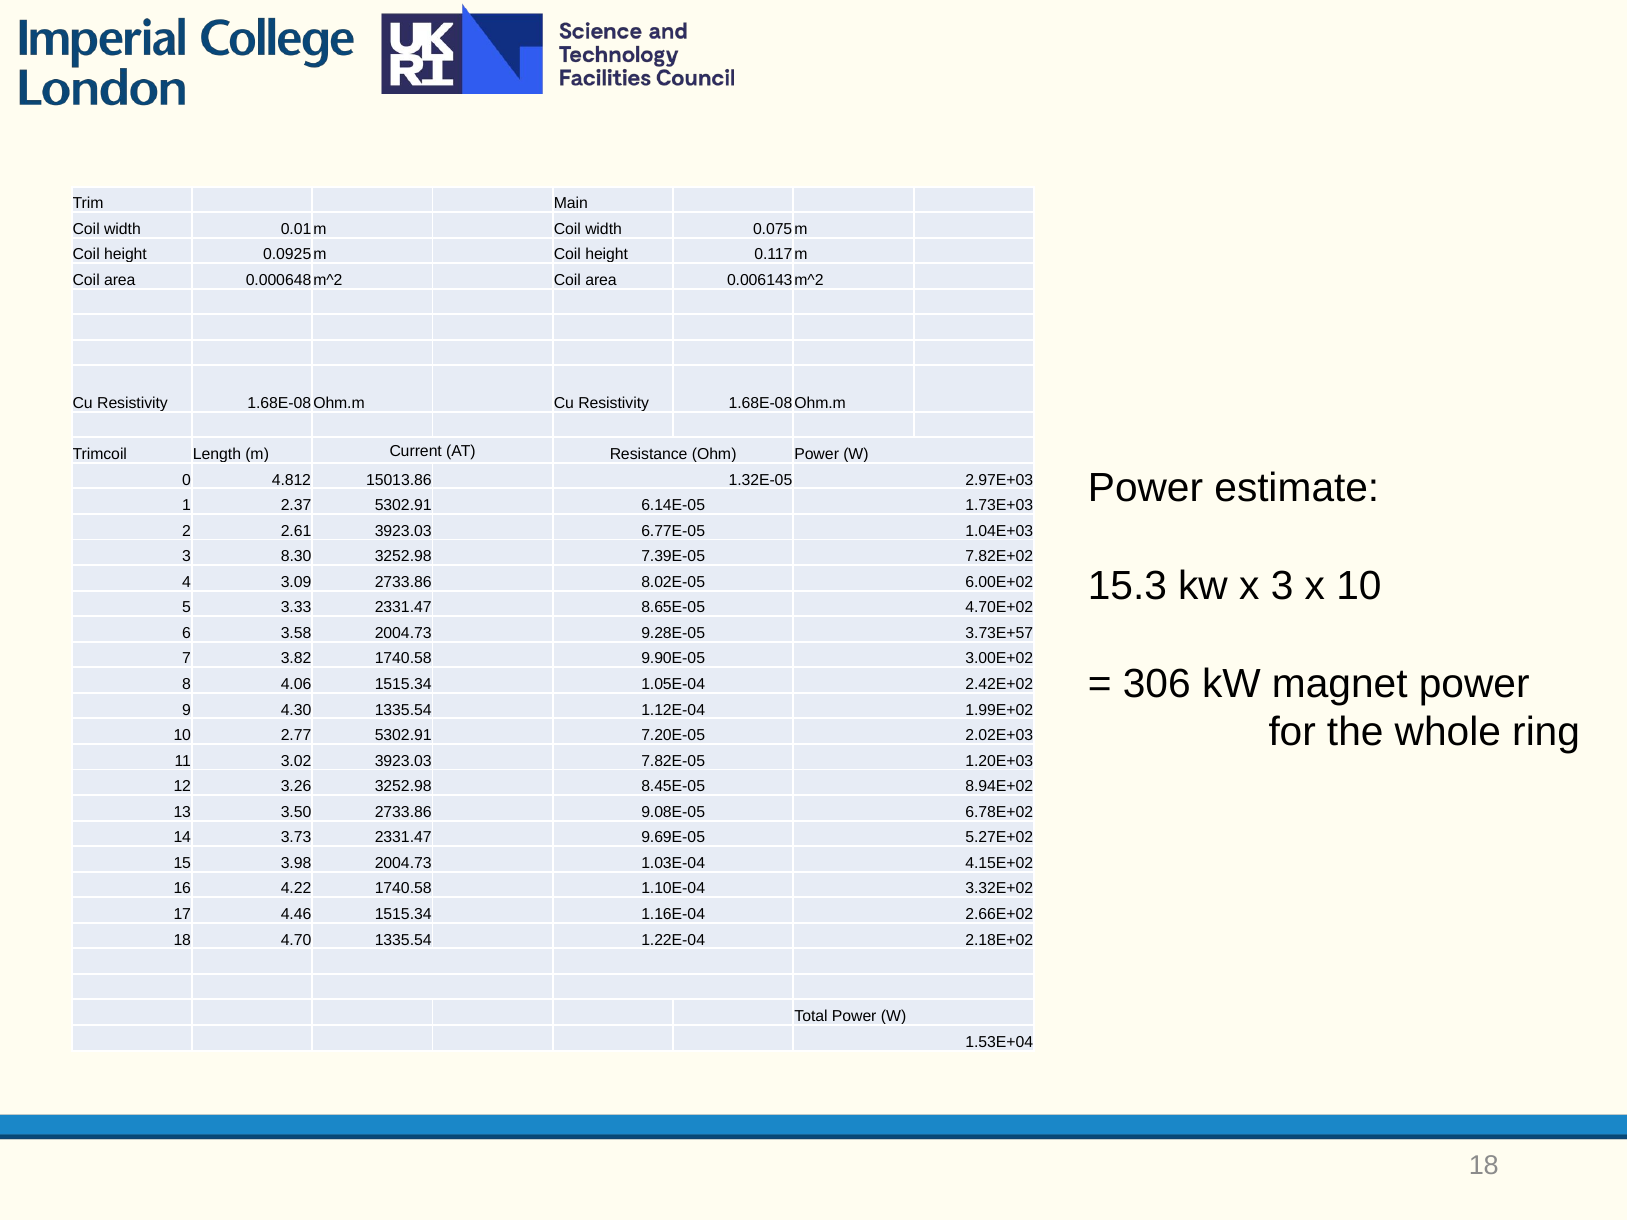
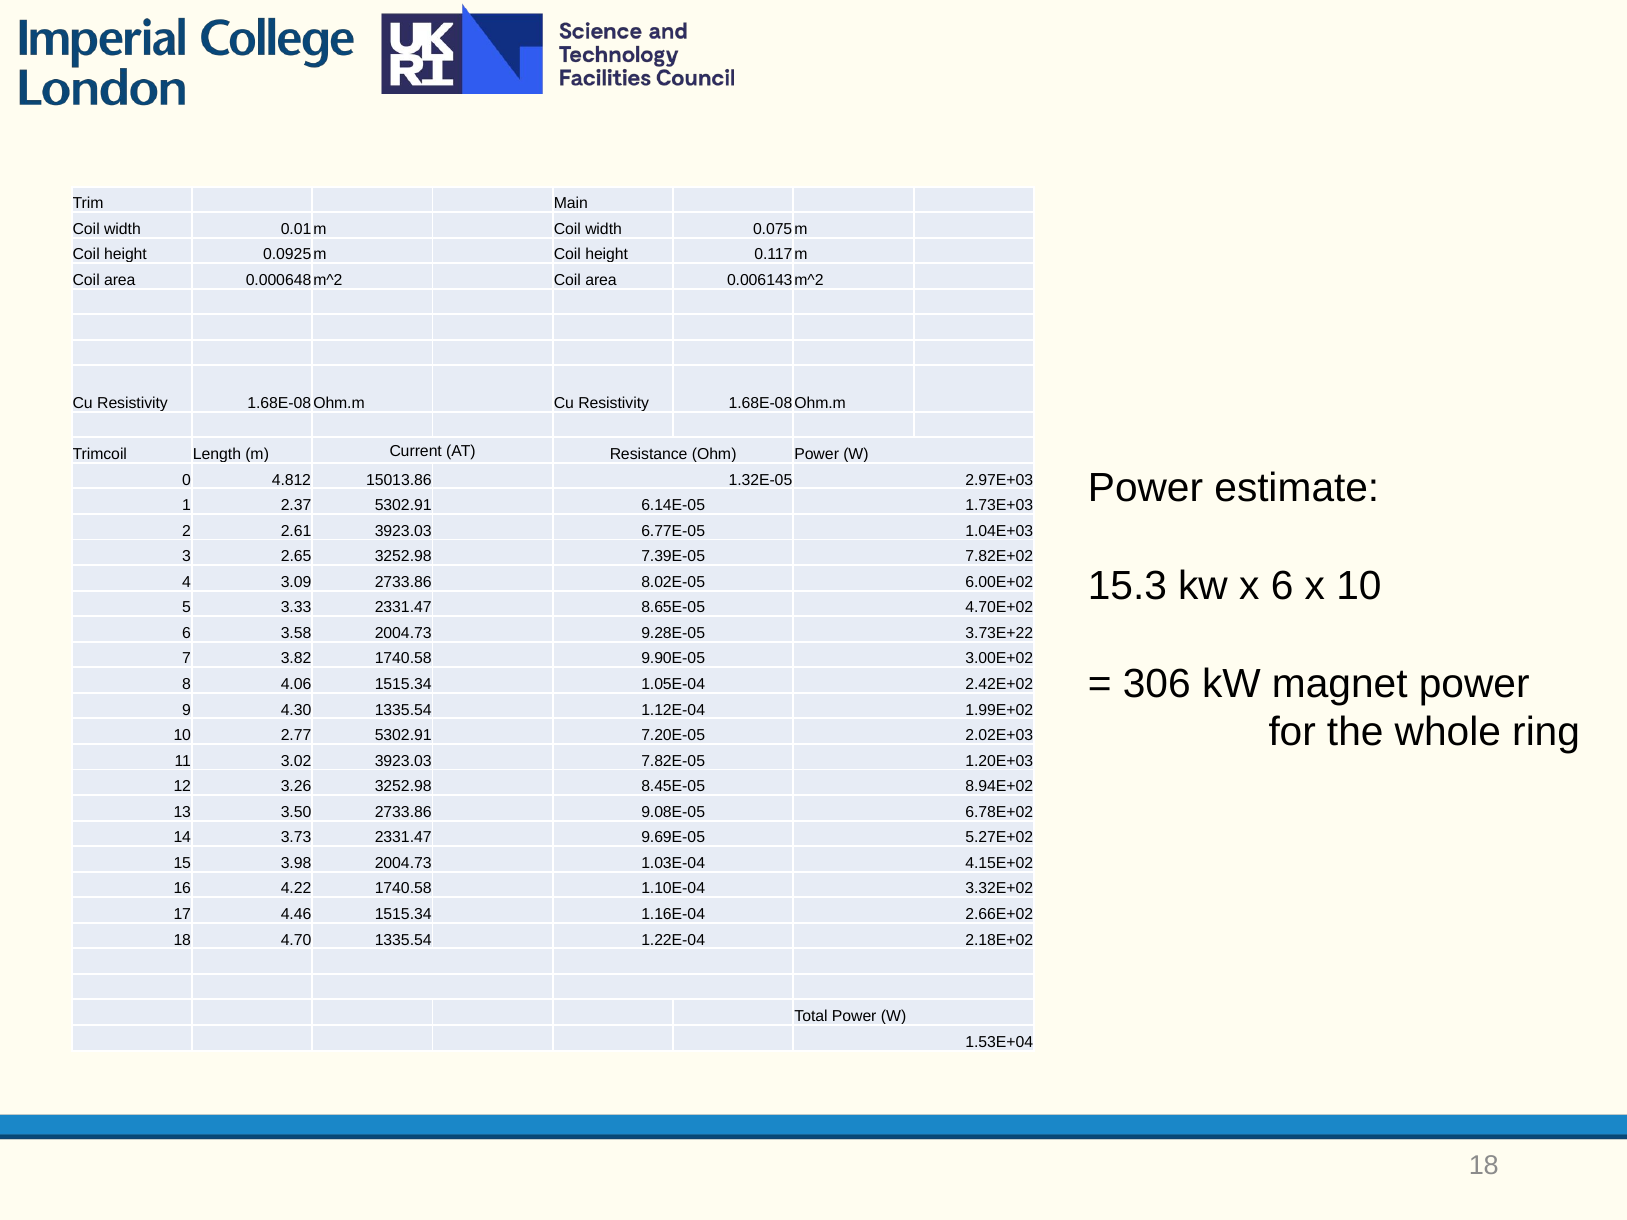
8.30: 8.30 -> 2.65
x 3: 3 -> 6
3.73E+57: 3.73E+57 -> 3.73E+22
